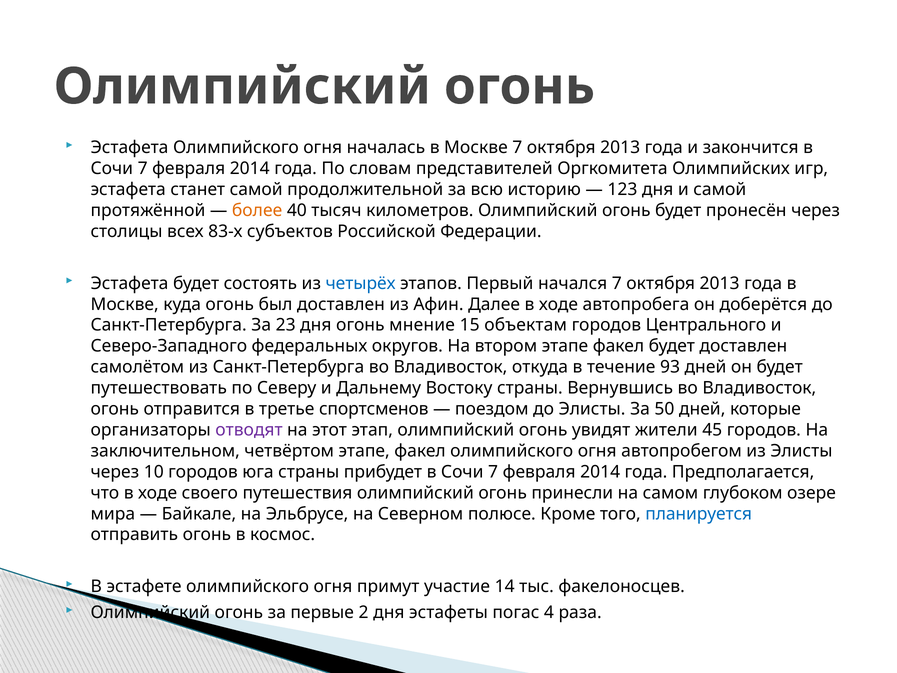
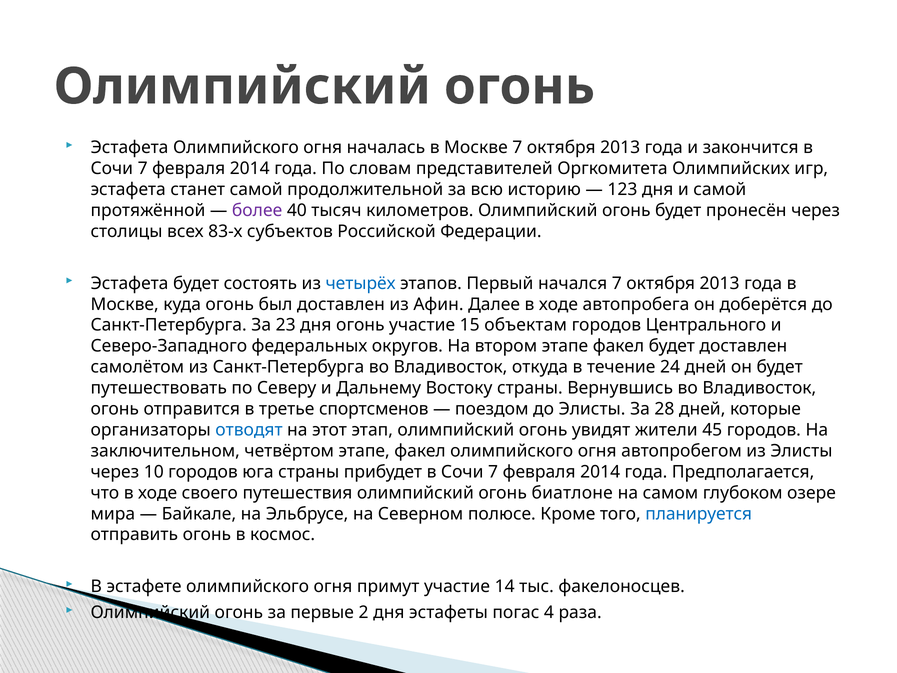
более colour: orange -> purple
огонь мнение: мнение -> участие
93: 93 -> 24
50: 50 -> 28
отводят colour: purple -> blue
принесли: принесли -> биатлоне
